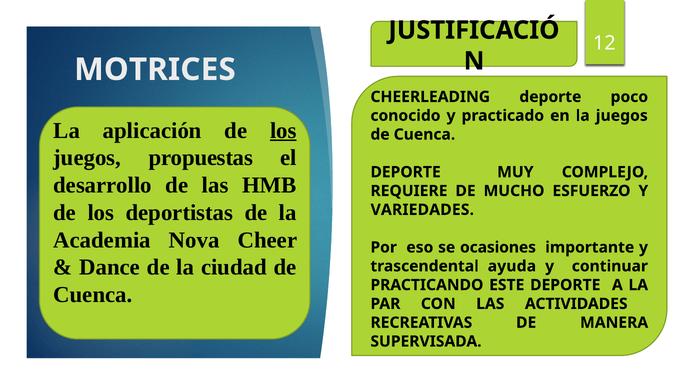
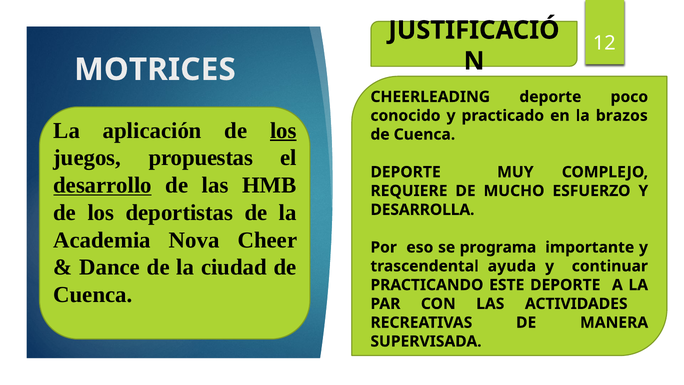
la juegos: juegos -> brazos
desarrollo underline: none -> present
VARIEDADES: VARIEDADES -> DESARROLLA
ocasiones: ocasiones -> programa
